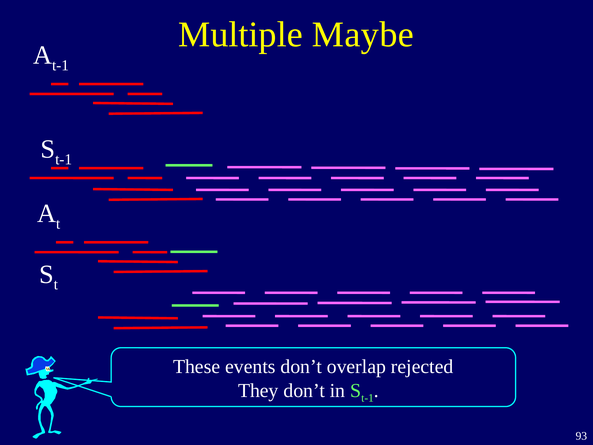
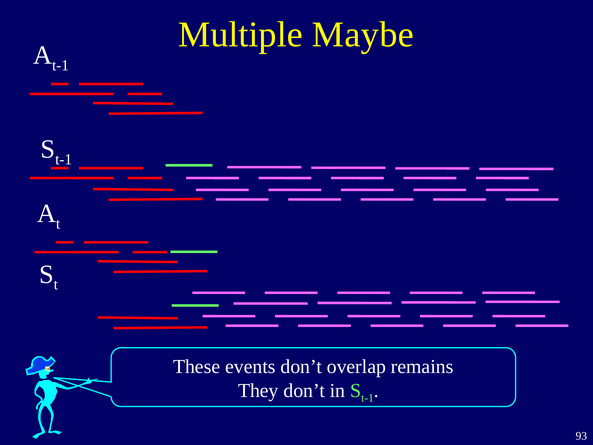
rejected: rejected -> remains
